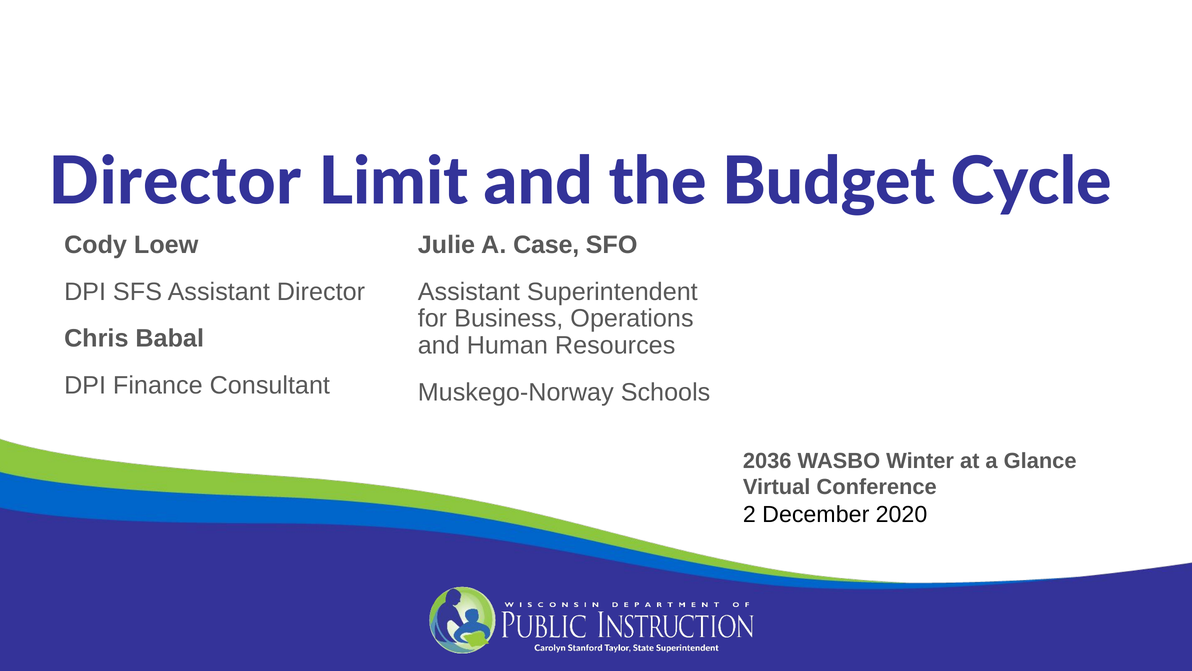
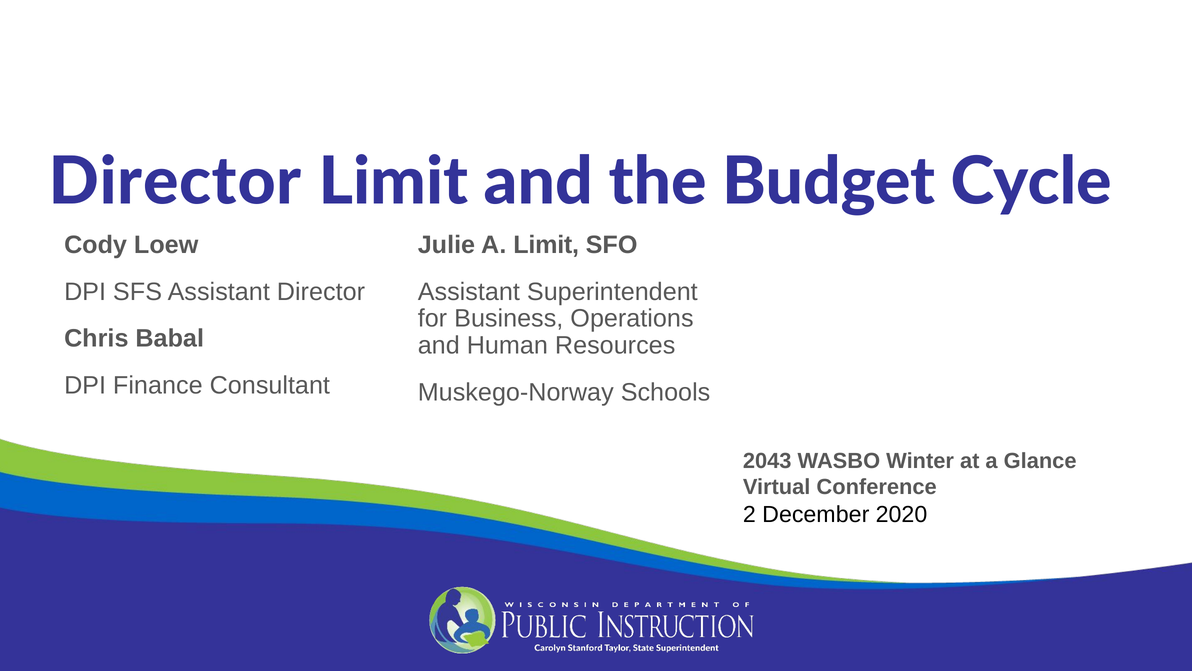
A Case: Case -> Limit
2036: 2036 -> 2043
